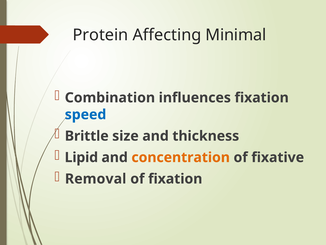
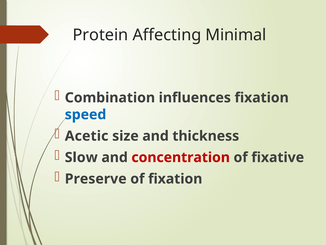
Brittle: Brittle -> Acetic
Lipid: Lipid -> Slow
concentration colour: orange -> red
Removal: Removal -> Preserve
